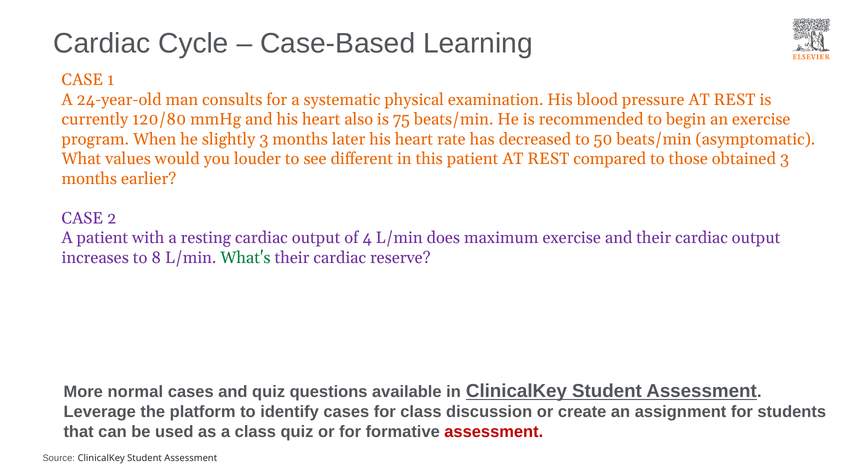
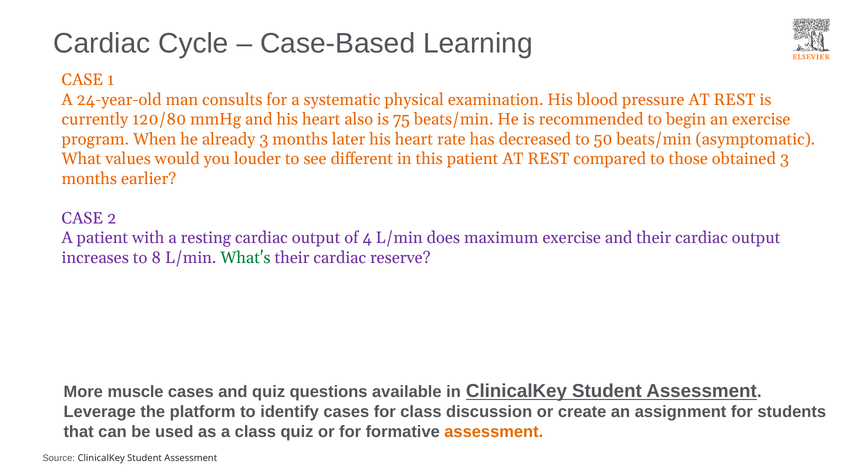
slightly: slightly -> already
normal: normal -> muscle
assessment at (494, 432) colour: red -> orange
